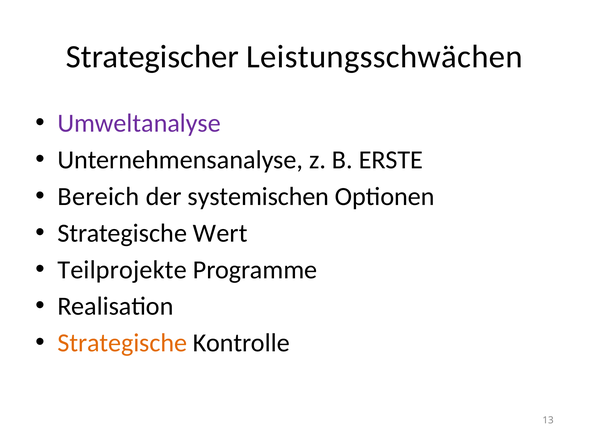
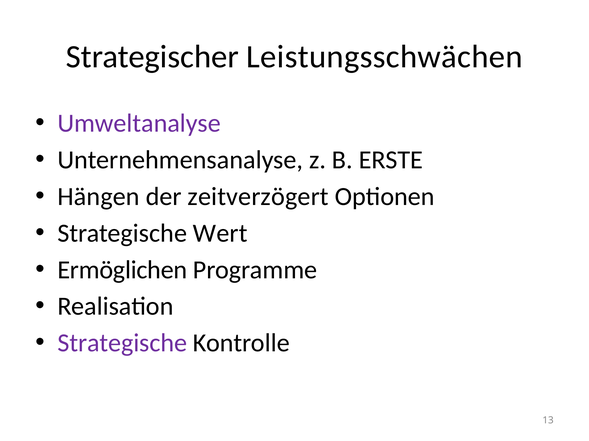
Bereich: Bereich -> Hängen
systemischen: systemischen -> zeitverzögert
Teilprojekte: Teilprojekte -> Ermöglichen
Strategische at (122, 344) colour: orange -> purple
